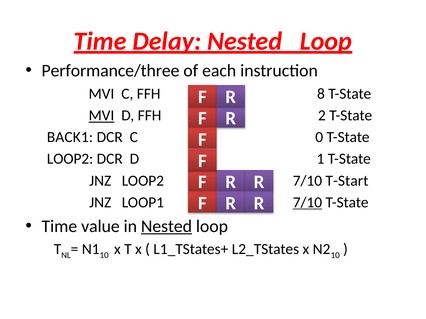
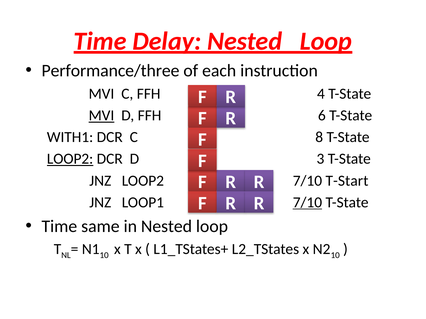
8: 8 -> 4
2: 2 -> 6
BACK1: BACK1 -> WITH1
0: 0 -> 8
LOOP2 at (70, 159) underline: none -> present
1: 1 -> 3
value: value -> same
Nested at (166, 227) underline: present -> none
